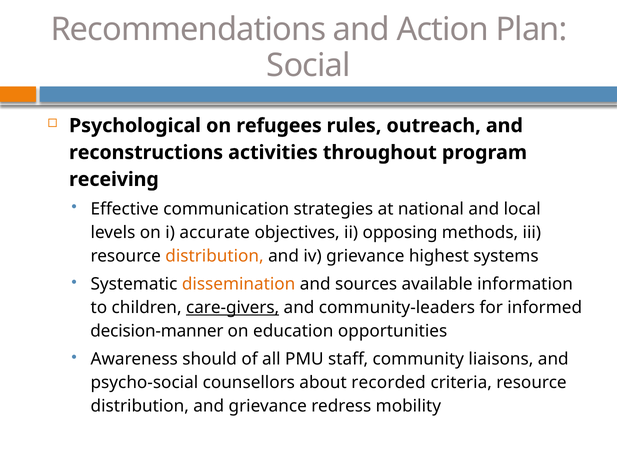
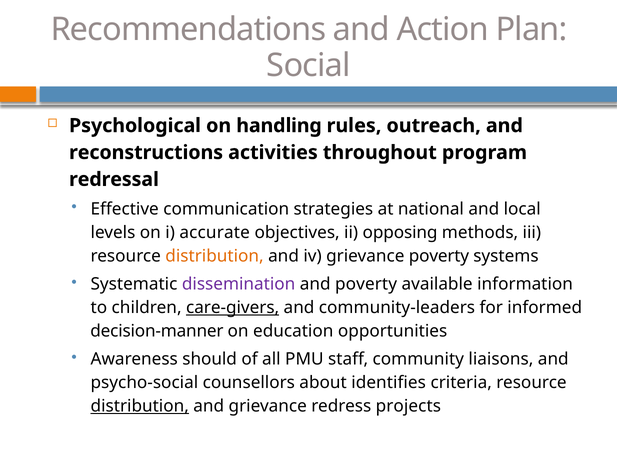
refugees: refugees -> handling
receiving: receiving -> redressal
grievance highest: highest -> poverty
dissemination colour: orange -> purple
and sources: sources -> poverty
recorded: recorded -> identifies
distribution at (140, 406) underline: none -> present
mobility: mobility -> projects
